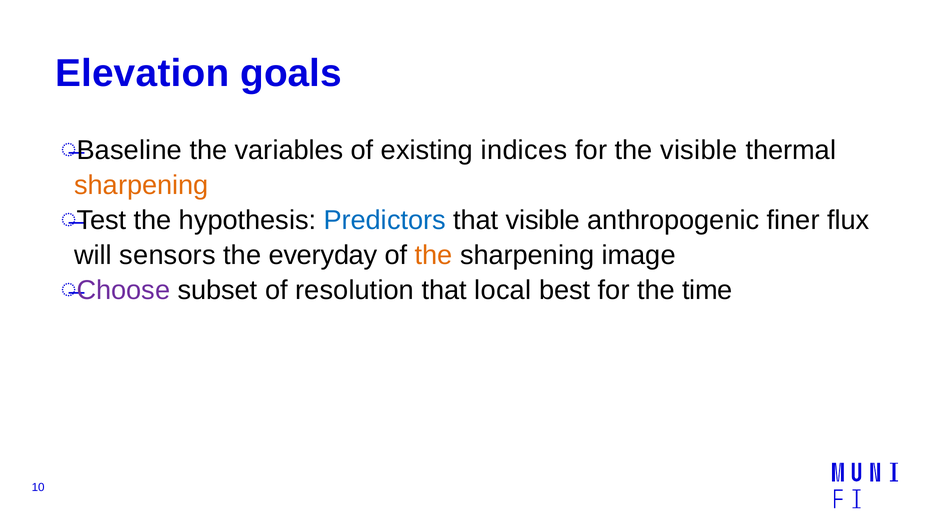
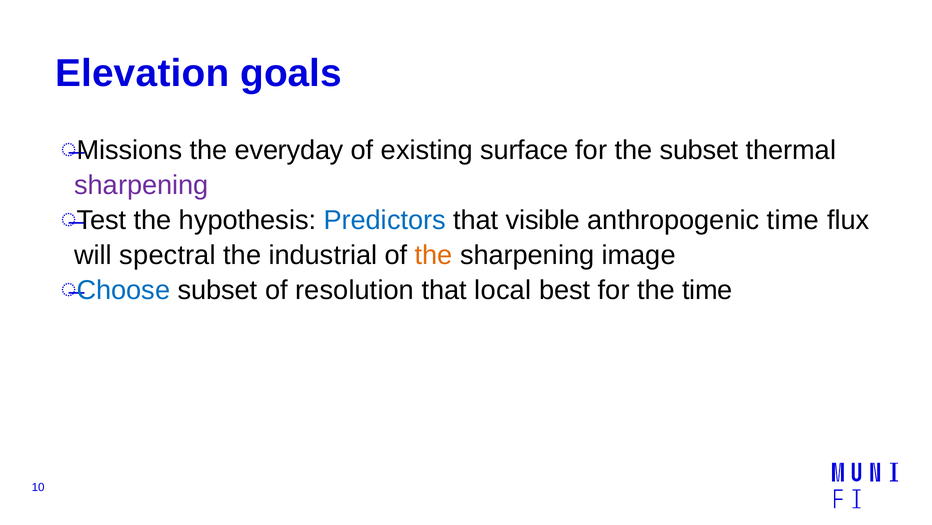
Baseline: Baseline -> Missions
variables: variables -> everyday
indices: indices -> surface
the visible: visible -> subset
sharpening at (141, 185) colour: orange -> purple
anthropogenic finer: finer -> time
sensors: sensors -> spectral
everyday: everyday -> industrial
Choose colour: purple -> blue
